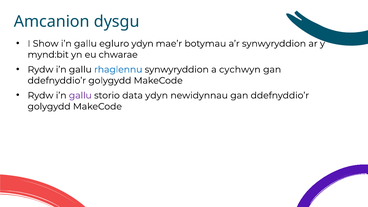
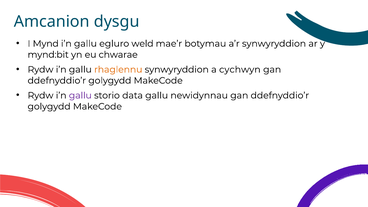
Show: Show -> Mynd
egluro ydyn: ydyn -> weld
rhaglennu colour: blue -> orange
data ydyn: ydyn -> gallu
